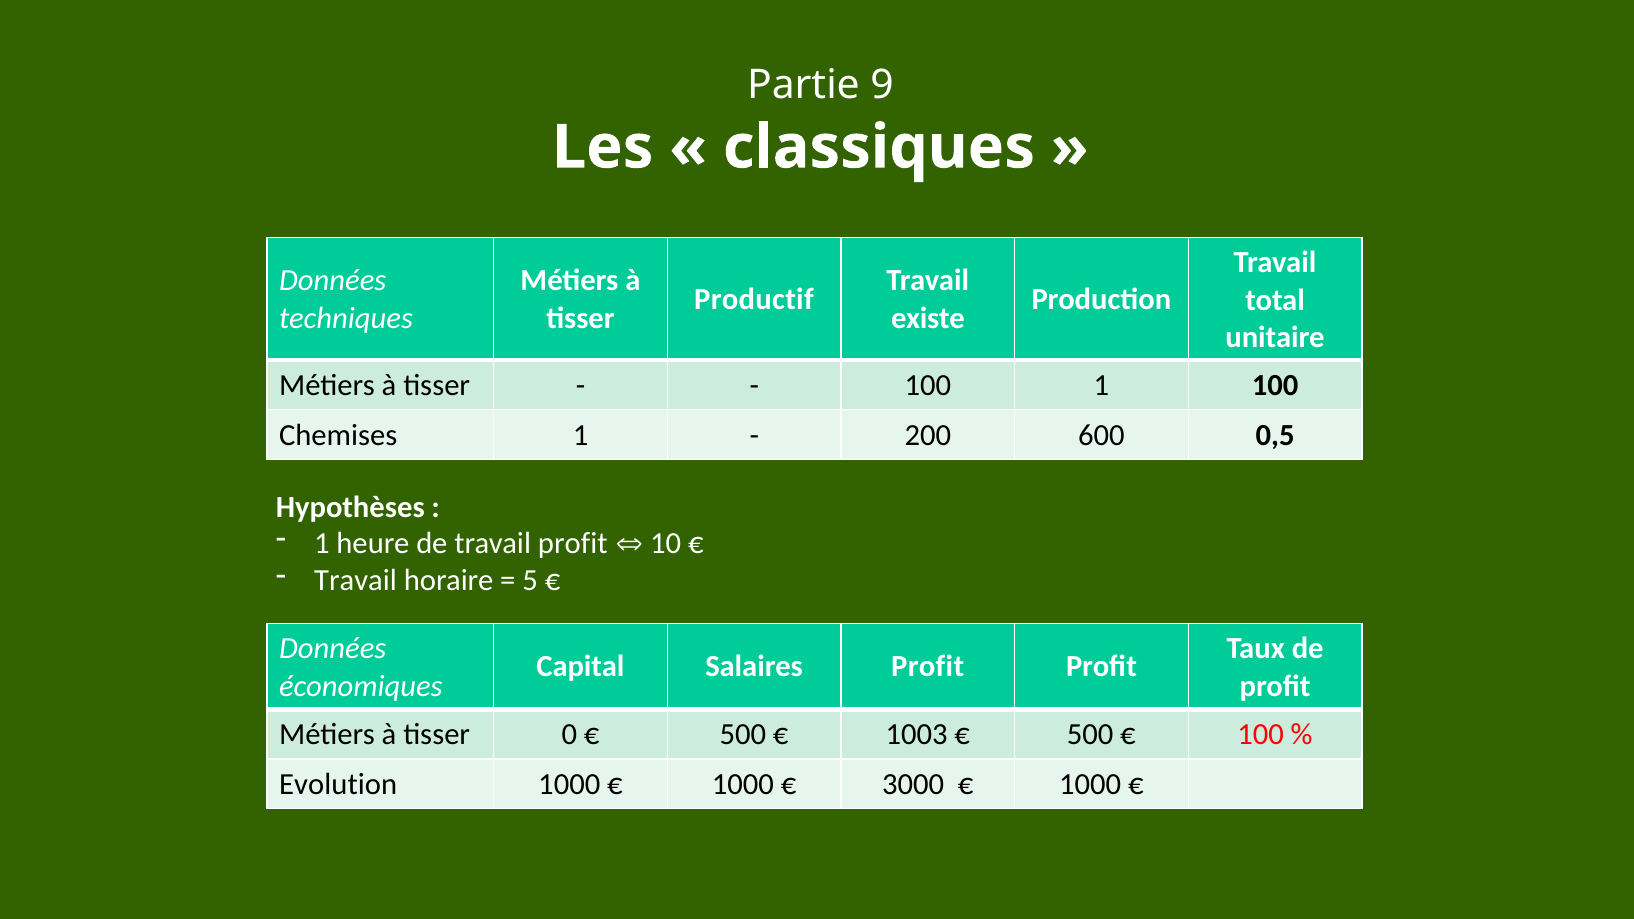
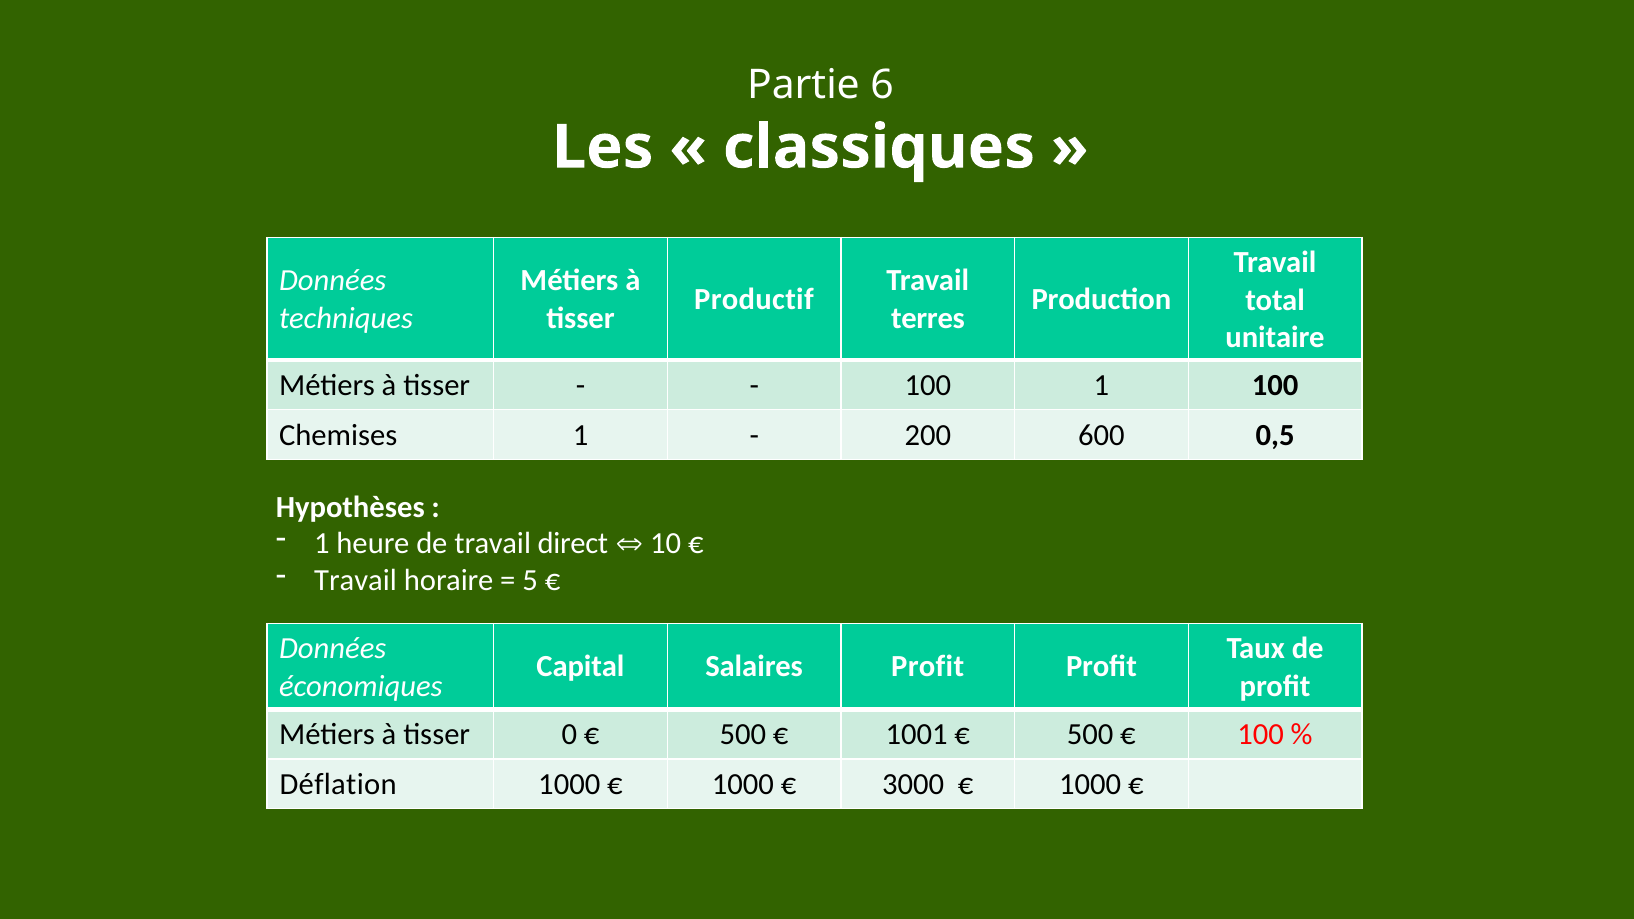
9: 9 -> 6
existe: existe -> terres
travail profit: profit -> direct
1003: 1003 -> 1001
Evolution: Evolution -> Déflation
